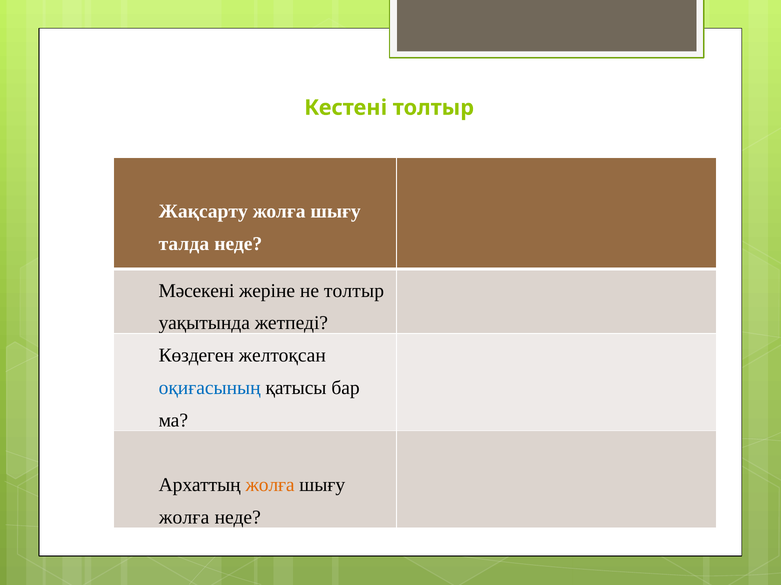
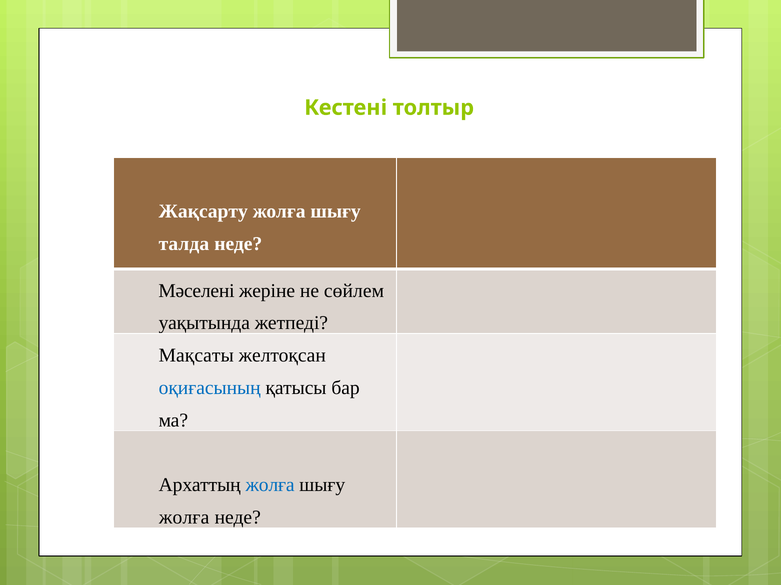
Мәсекені: Мәсекені -> Мәселені
не толтыр: толтыр -> сөйлем
Көздеген: Көздеген -> Мақсаты
жолға at (270, 485) colour: orange -> blue
